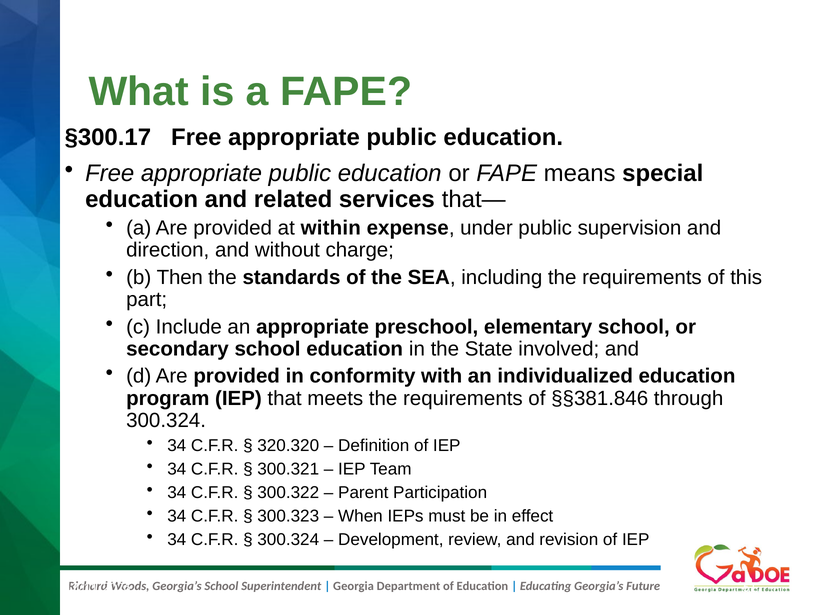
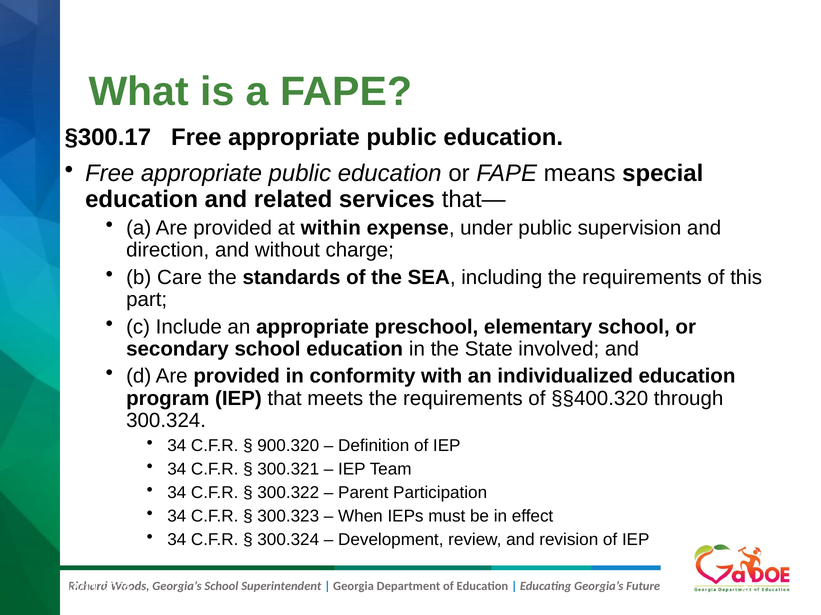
Then: Then -> Care
§§381.846: §§381.846 -> §§400.320
320.320: 320.320 -> 900.320
